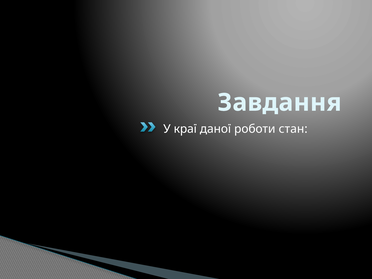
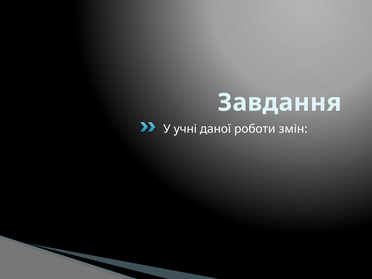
краї: краї -> учні
стан: стан -> змін
